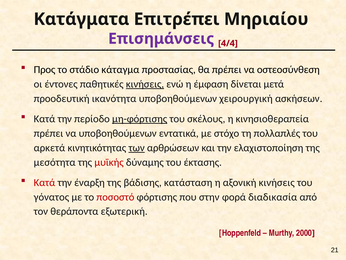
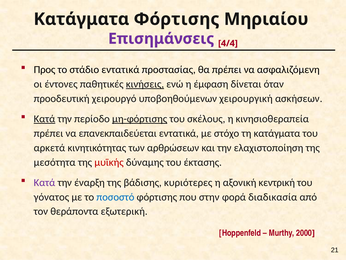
Κατάγματα Επιτρέπει: Επιτρέπει -> Φόρτισης
στάδιο κάταγμα: κάταγμα -> εντατικά
οστεοσύνθεση: οστεοσύνθεση -> ασφαλιζόμενη
μετά: μετά -> όταν
ικανότητα: ικανότητα -> χειρουργό
Κατά at (44, 119) underline: none -> present
να υποβοηθούμενων: υποβοηθούμενων -> επανεκπαιδεύεται
τη πολλαπλές: πολλαπλές -> κατάγματα
των underline: present -> none
Κατά at (44, 182) colour: red -> purple
κατάσταση: κατάσταση -> κυριότερες
αξονική κινήσεις: κινήσεις -> κεντρική
ποσοστό colour: red -> blue
